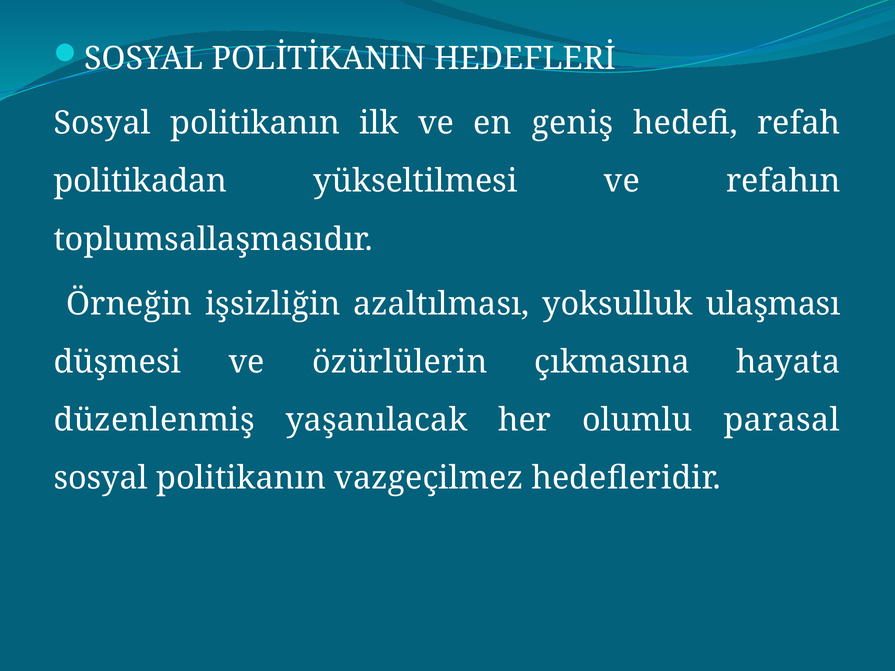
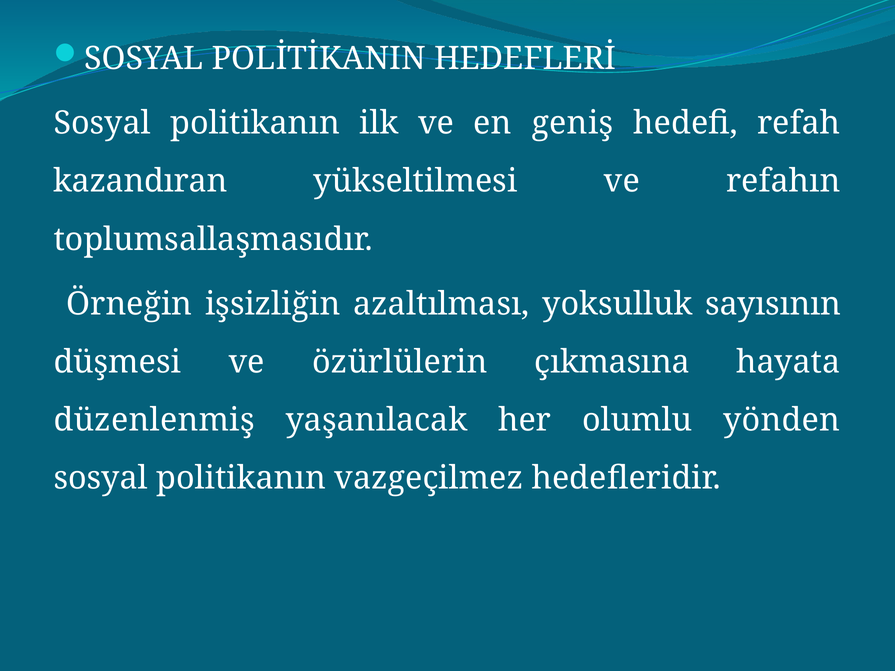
politikadan: politikadan -> kazandıran
ulaşması: ulaşması -> sayısının
parasal: parasal -> yönden
